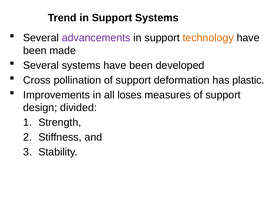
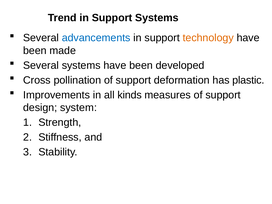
advancements colour: purple -> blue
loses: loses -> kinds
divided: divided -> system
